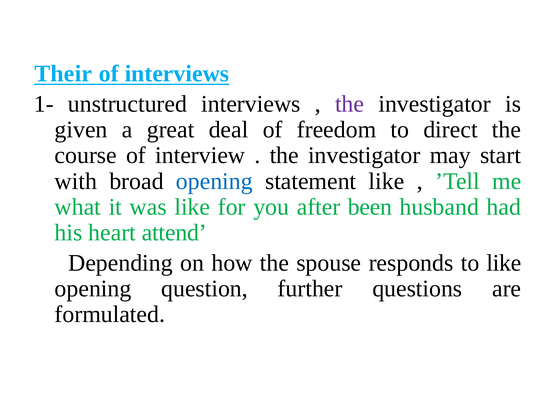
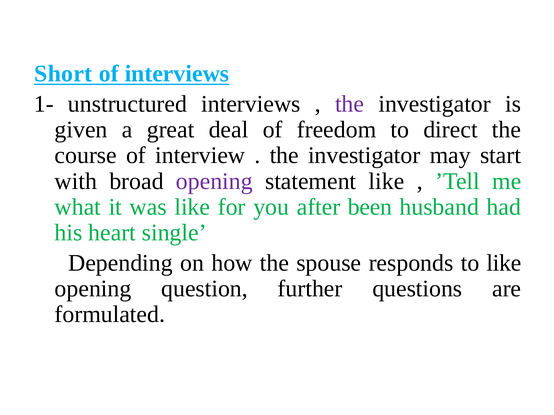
Their: Their -> Short
opening at (214, 181) colour: blue -> purple
attend: attend -> single
